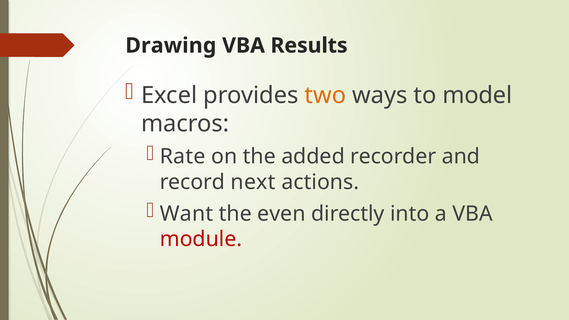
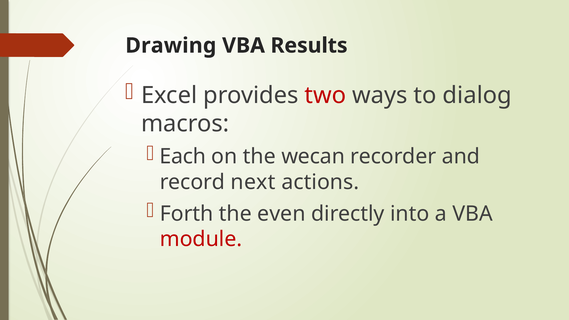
two colour: orange -> red
model: model -> dialog
Rate: Rate -> Each
added: added -> wecan
Want: Want -> Forth
